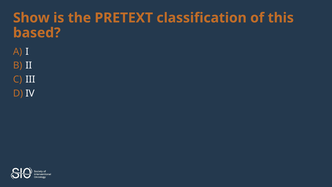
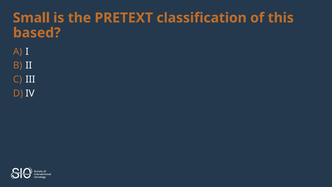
Show: Show -> Small
